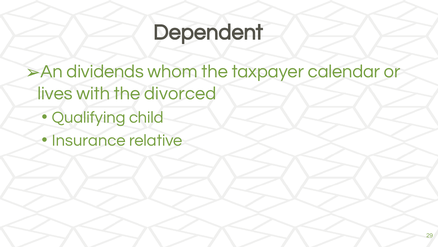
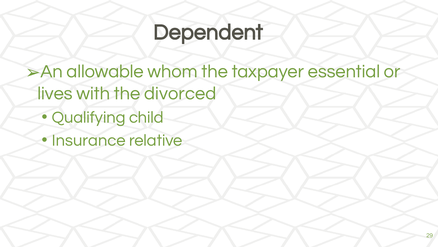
dividends: dividends -> allowable
calendar: calendar -> essential
